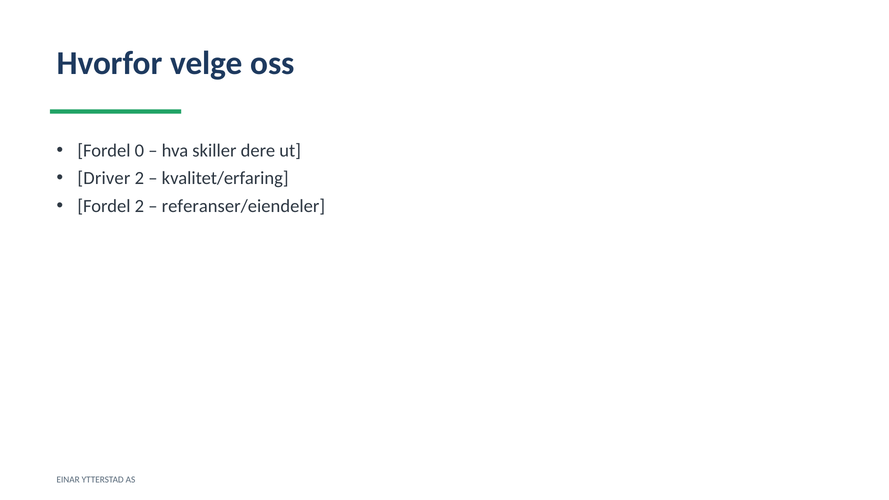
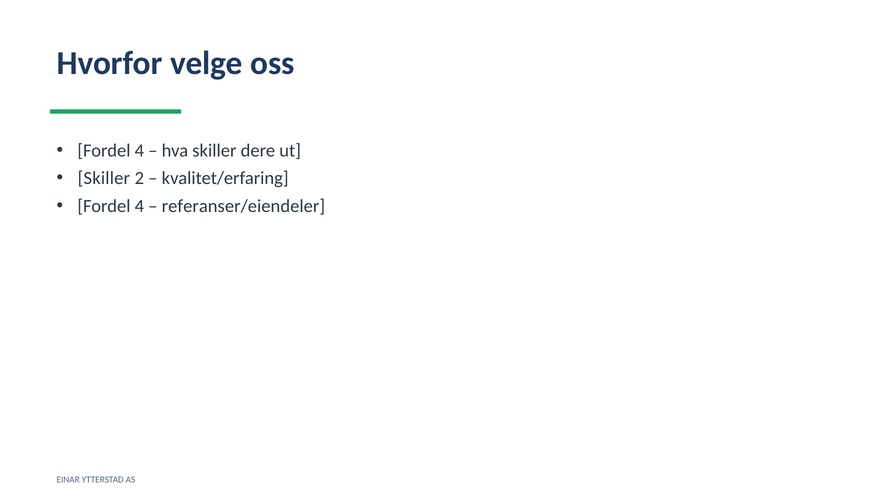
0 at (139, 151): 0 -> 4
Driver at (104, 178): Driver -> Skiller
2 at (139, 206): 2 -> 4
